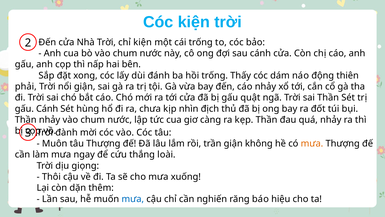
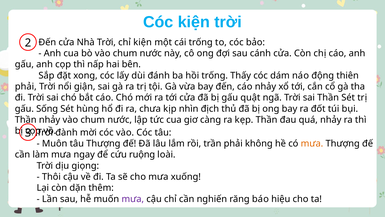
gấu Cánh: Cánh -> Sống
trần giận: giận -> phải
thắng: thắng -> ruộng
mưa at (133, 199) colour: blue -> purple
